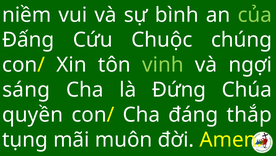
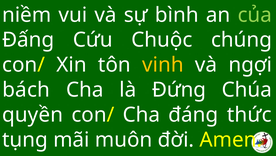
vinh colour: light green -> yellow
sáng: sáng -> bách
thắp: thắp -> thức
